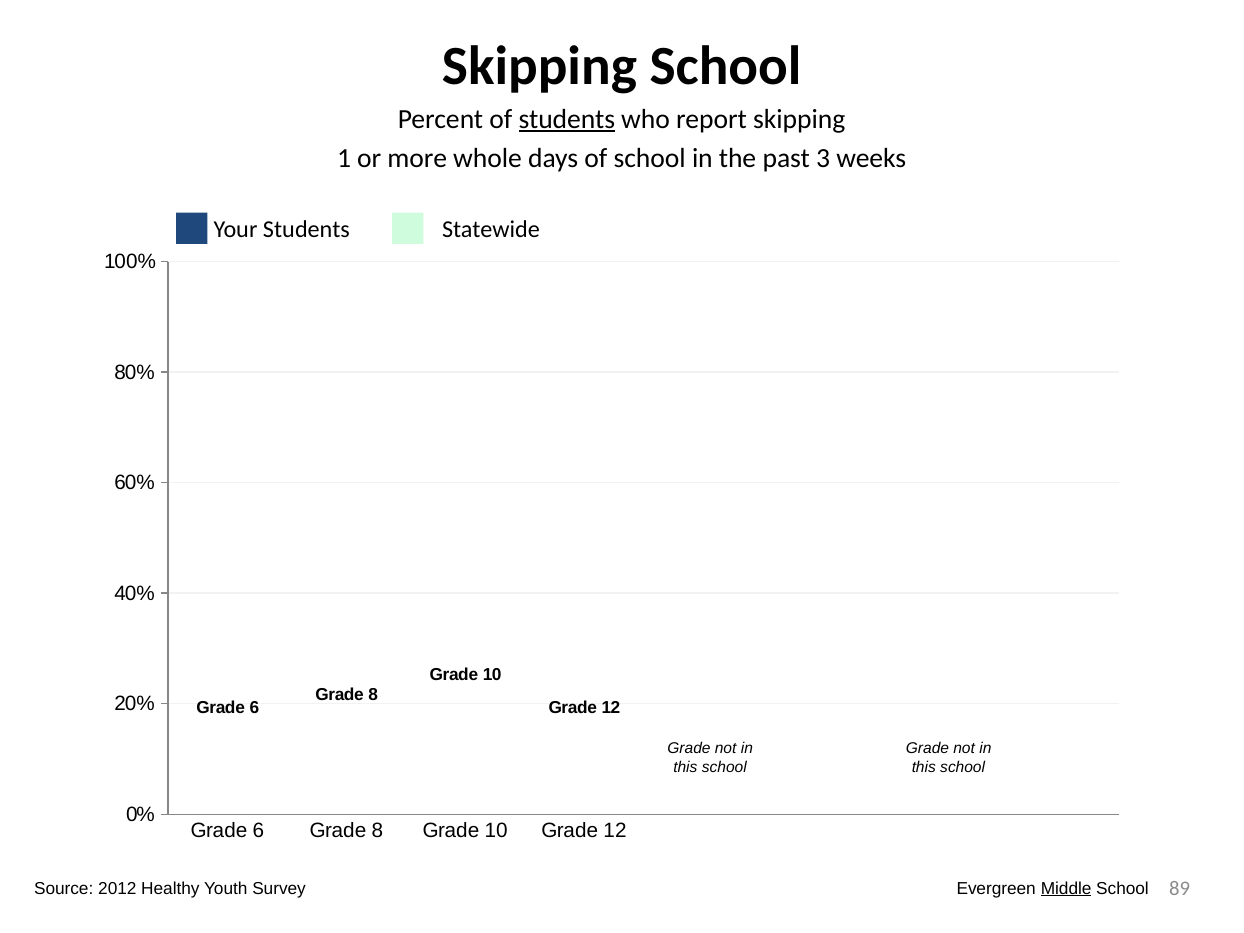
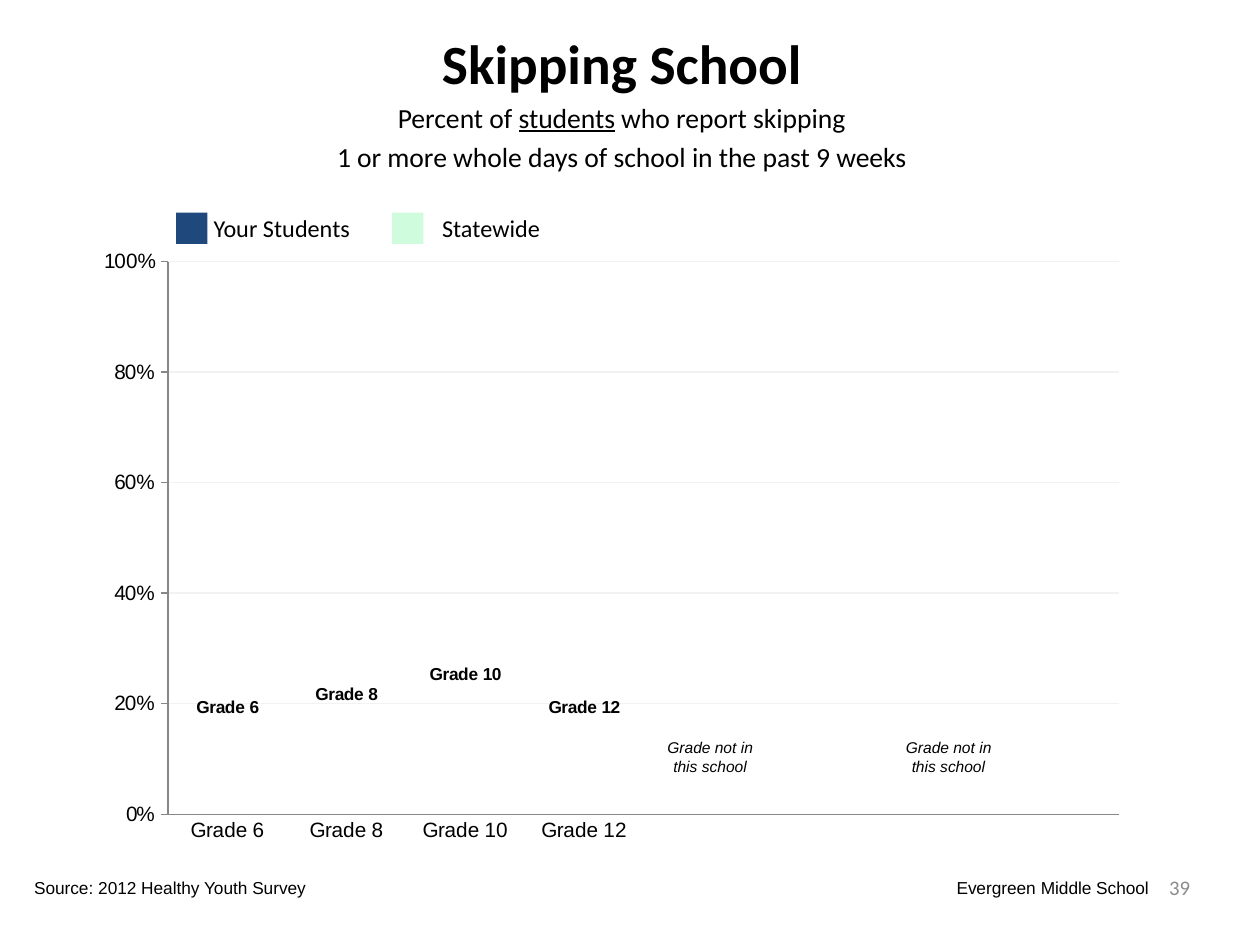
3: 3 -> 9
Middle underline: present -> none
89: 89 -> 39
